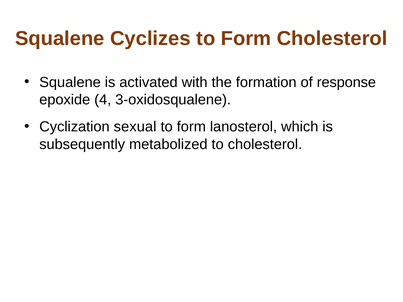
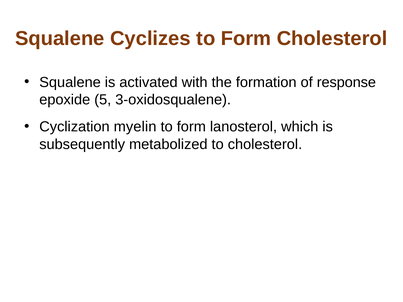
4: 4 -> 5
sexual: sexual -> myelin
